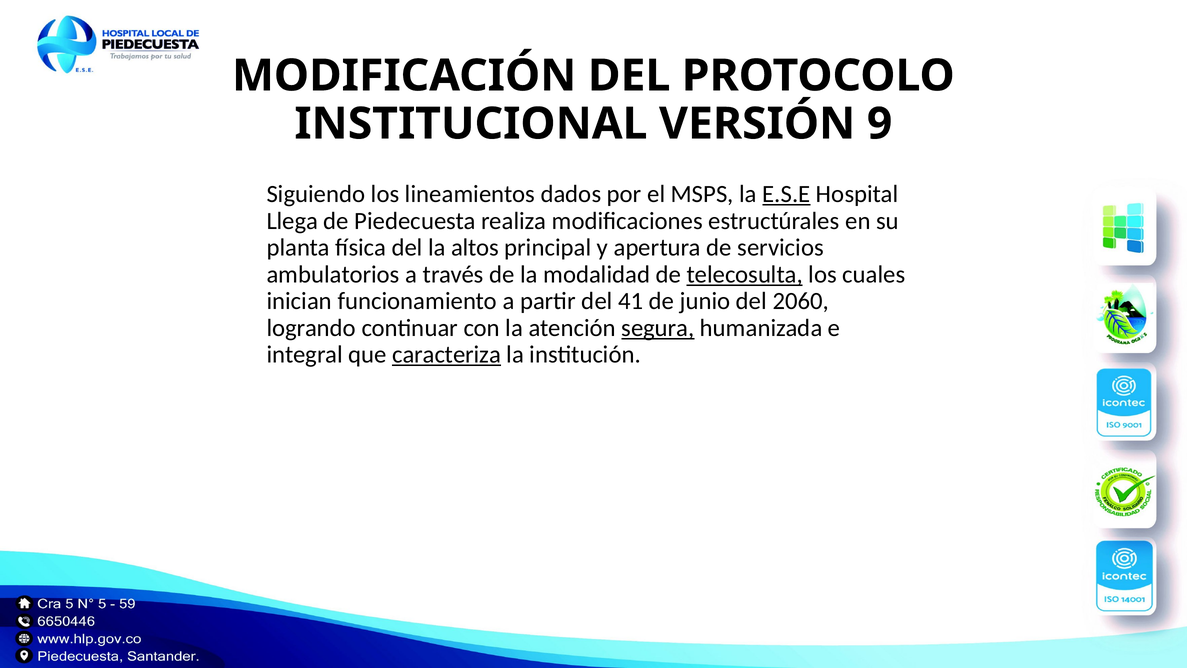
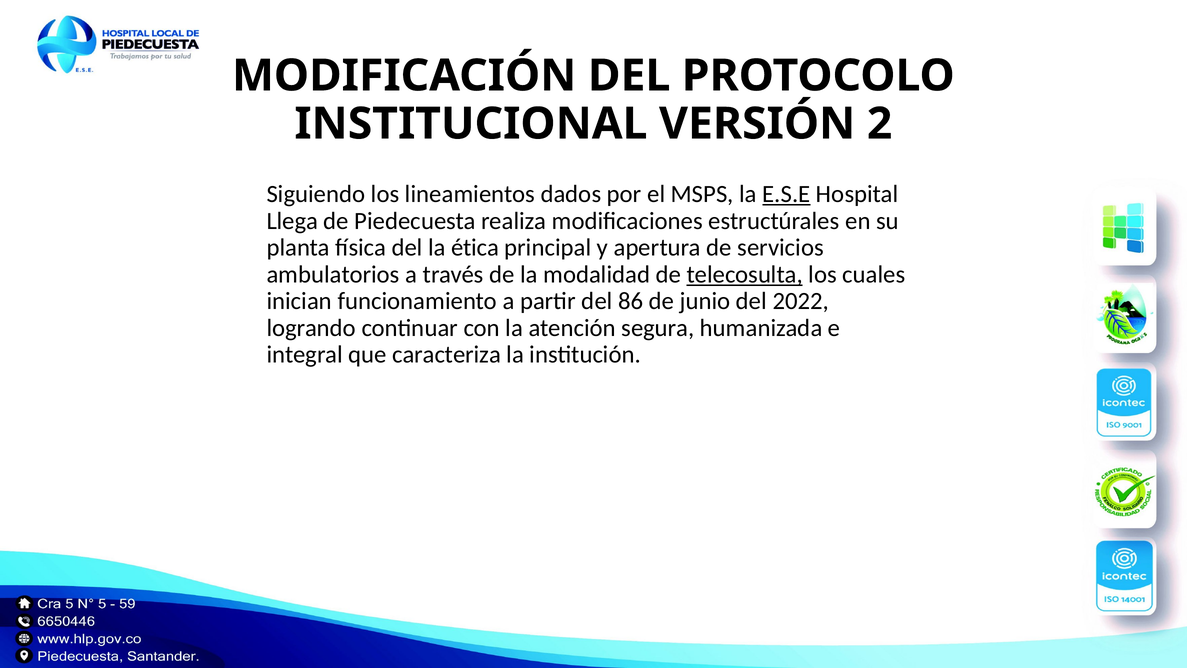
9: 9 -> 2
altos: altos -> ética
41: 41 -> 86
2060: 2060 -> 2022
segura underline: present -> none
caracteriza underline: present -> none
